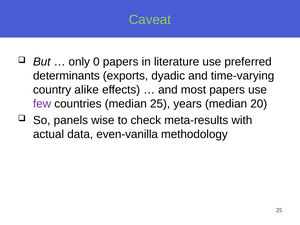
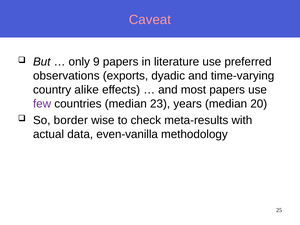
Caveat colour: light green -> pink
0: 0 -> 9
determinants: determinants -> observations
median 25: 25 -> 23
panels: panels -> border
